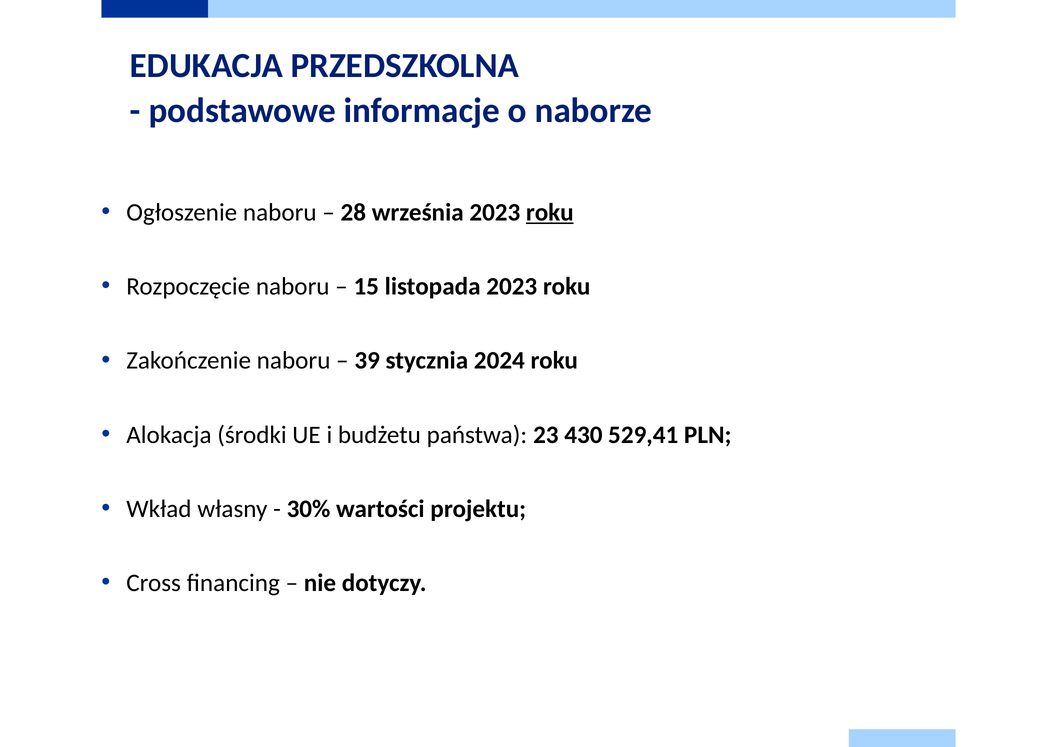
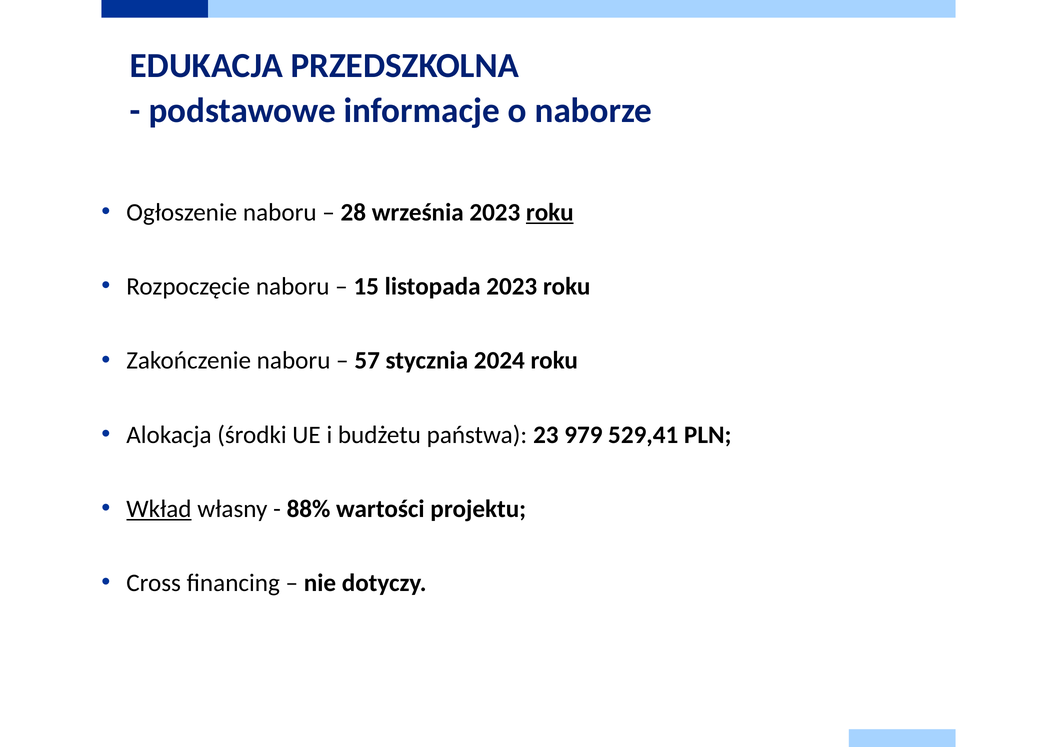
39: 39 -> 57
430: 430 -> 979
Wkład underline: none -> present
30%: 30% -> 88%
